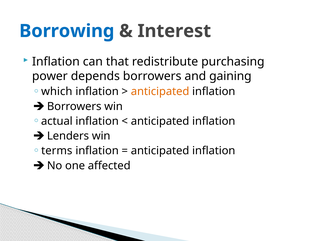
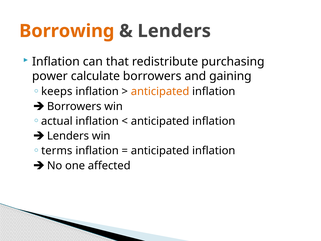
Borrowing colour: blue -> orange
Interest at (174, 31): Interest -> Lenders
depends: depends -> calculate
which: which -> keeps
